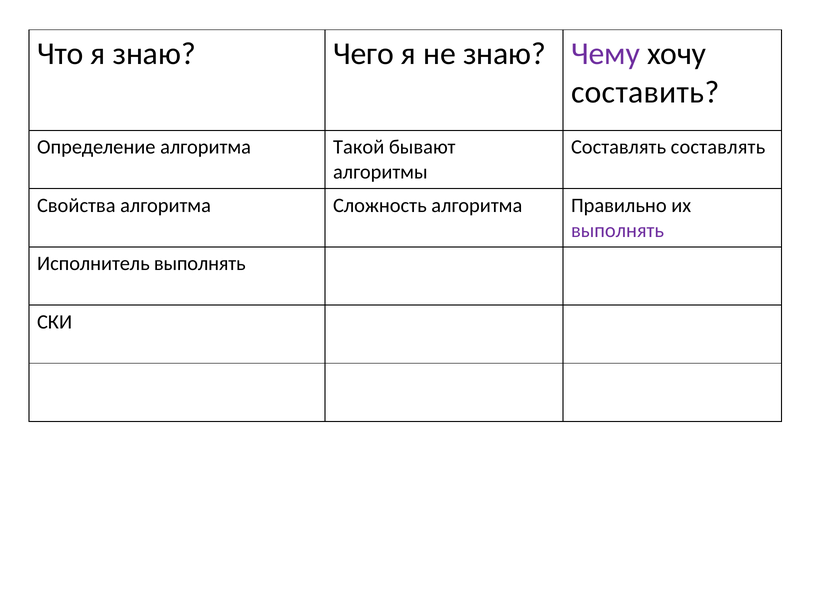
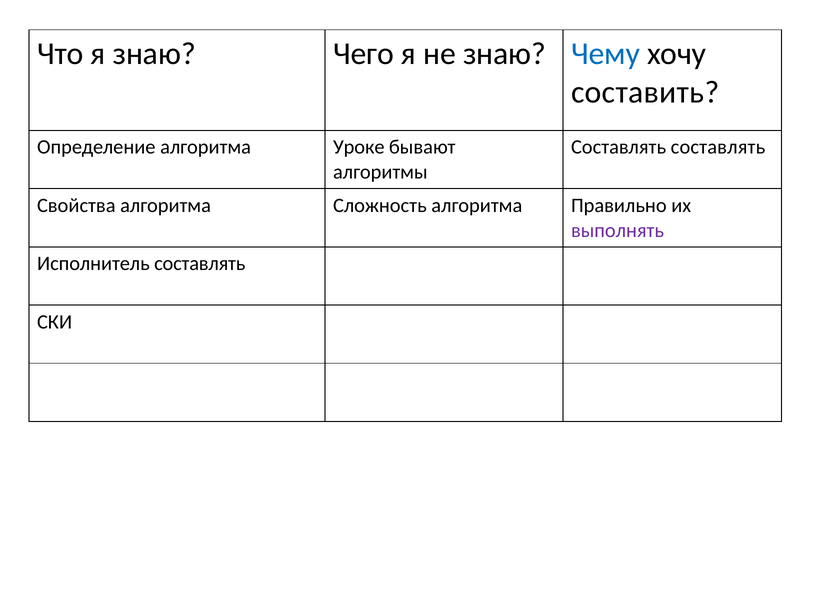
Чему colour: purple -> blue
Такой: Такой -> Уроке
Исполнитель выполнять: выполнять -> составлять
